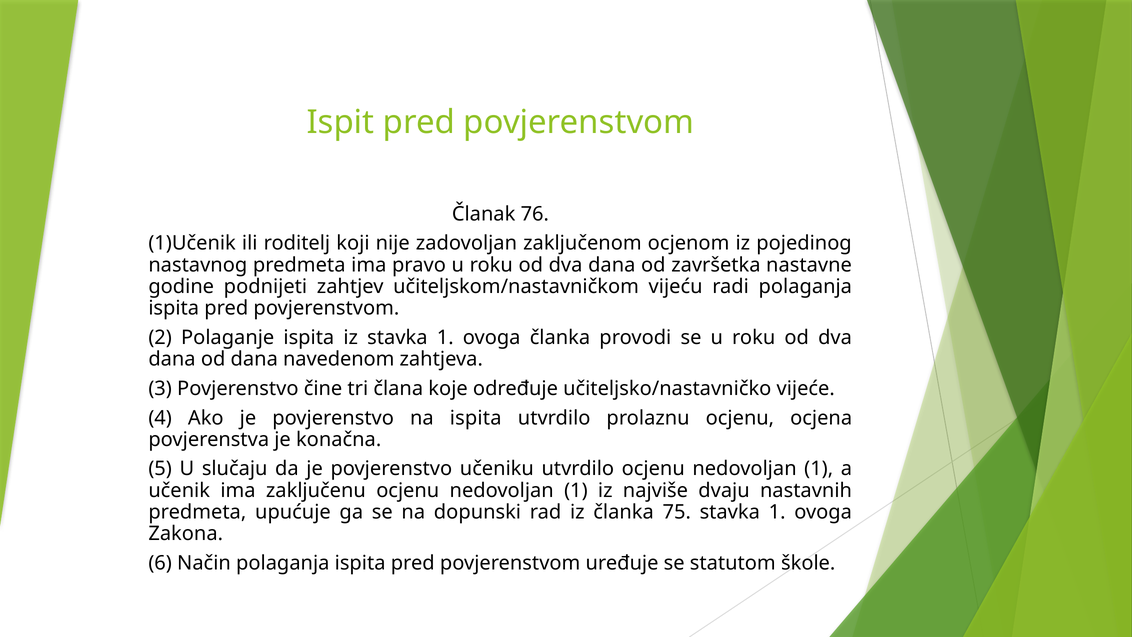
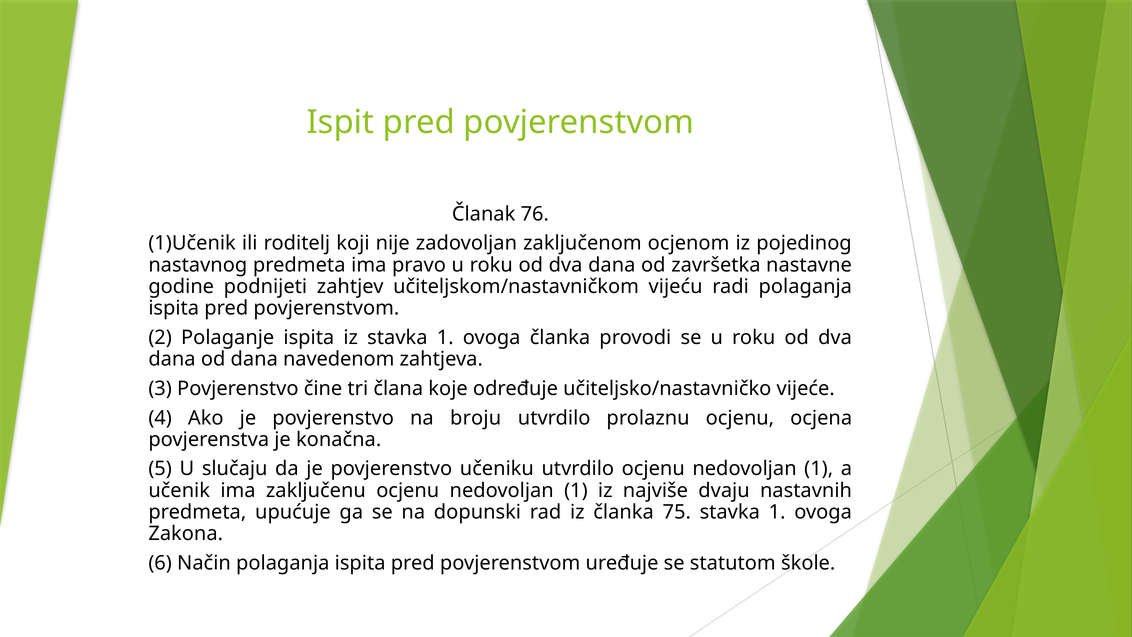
na ispita: ispita -> broju
